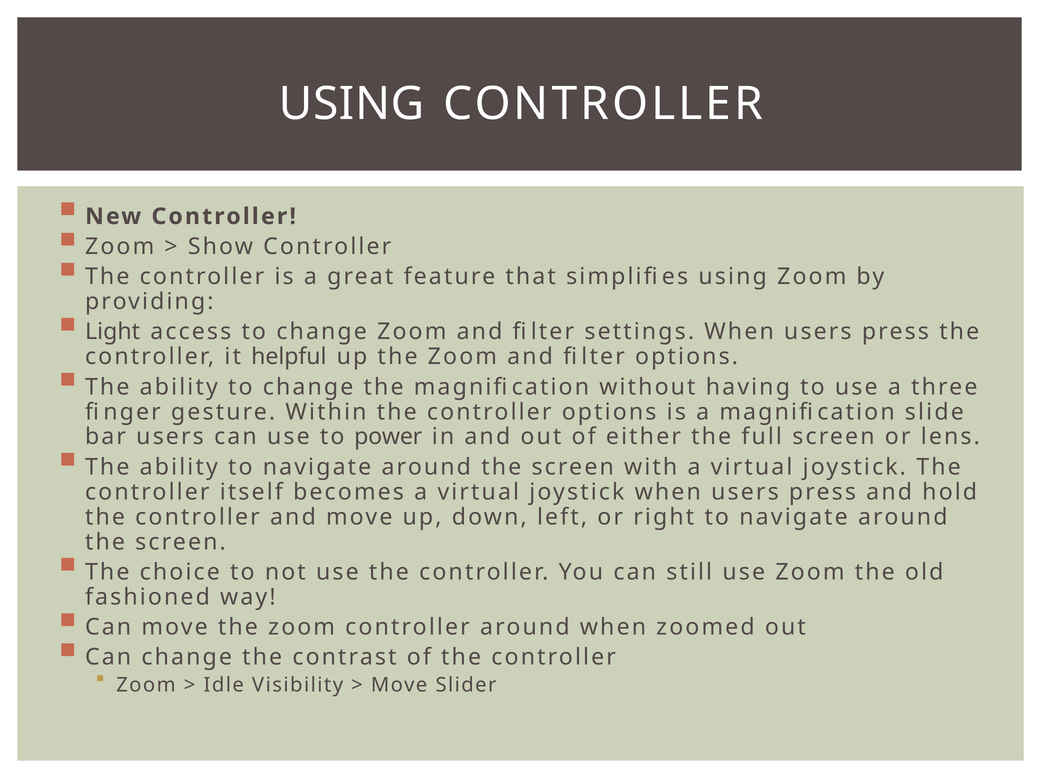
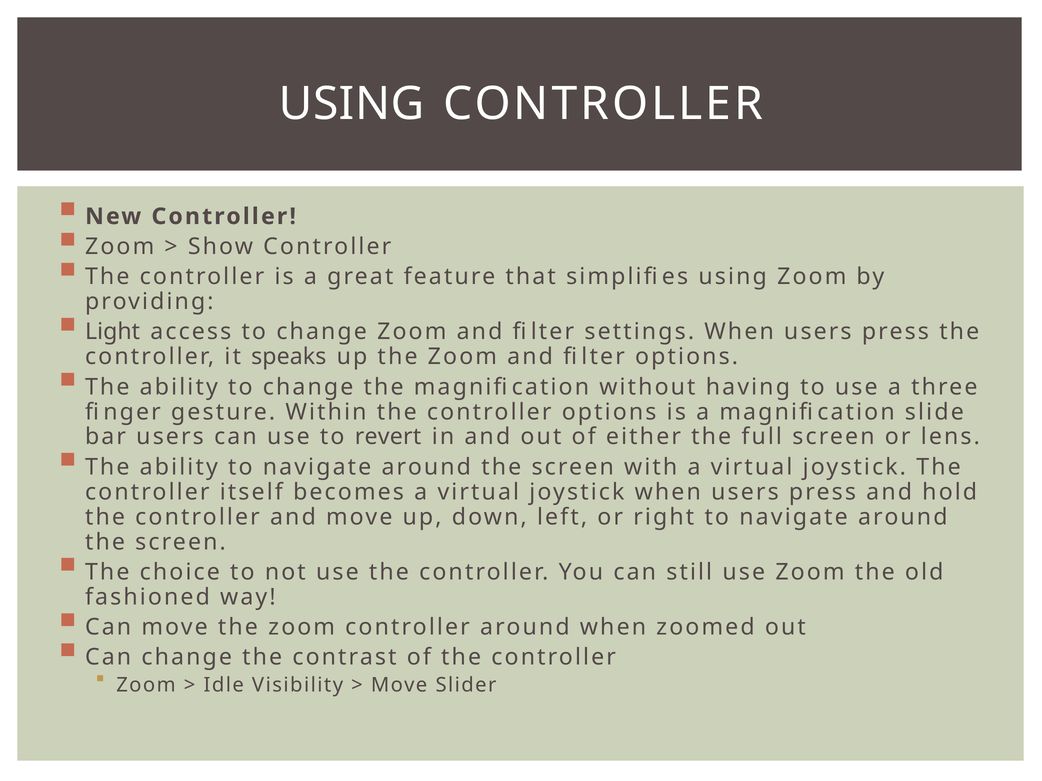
helpful: helpful -> speaks
power: power -> revert
